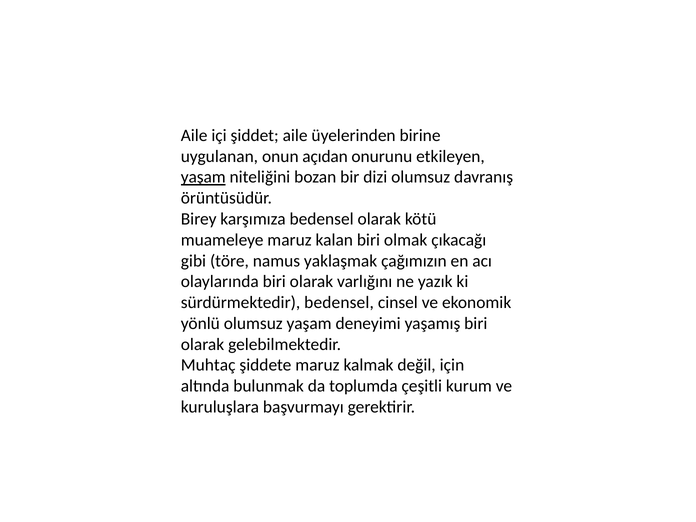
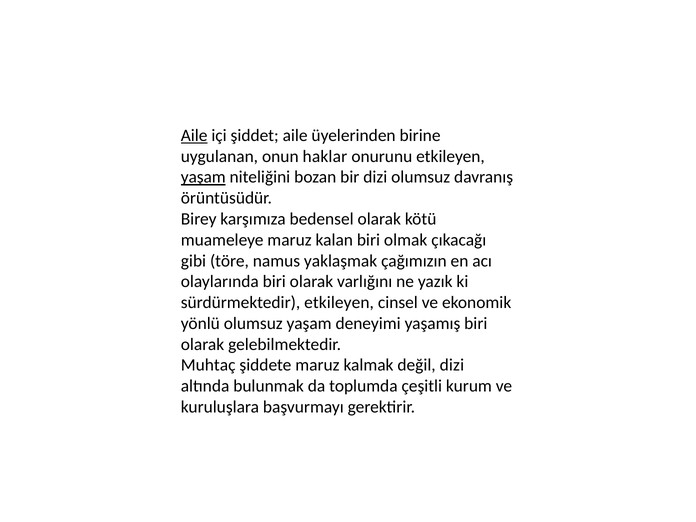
Aile at (194, 135) underline: none -> present
açıdan: açıdan -> haklar
sürdürmektedir bedensel: bedensel -> etkileyen
değil için: için -> dizi
